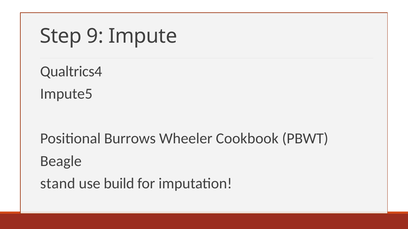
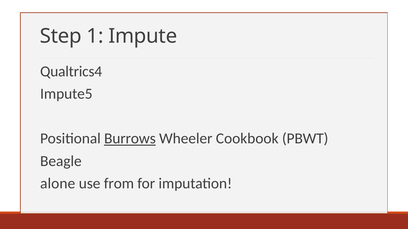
9: 9 -> 1
Burrows underline: none -> present
stand: stand -> alone
build: build -> from
